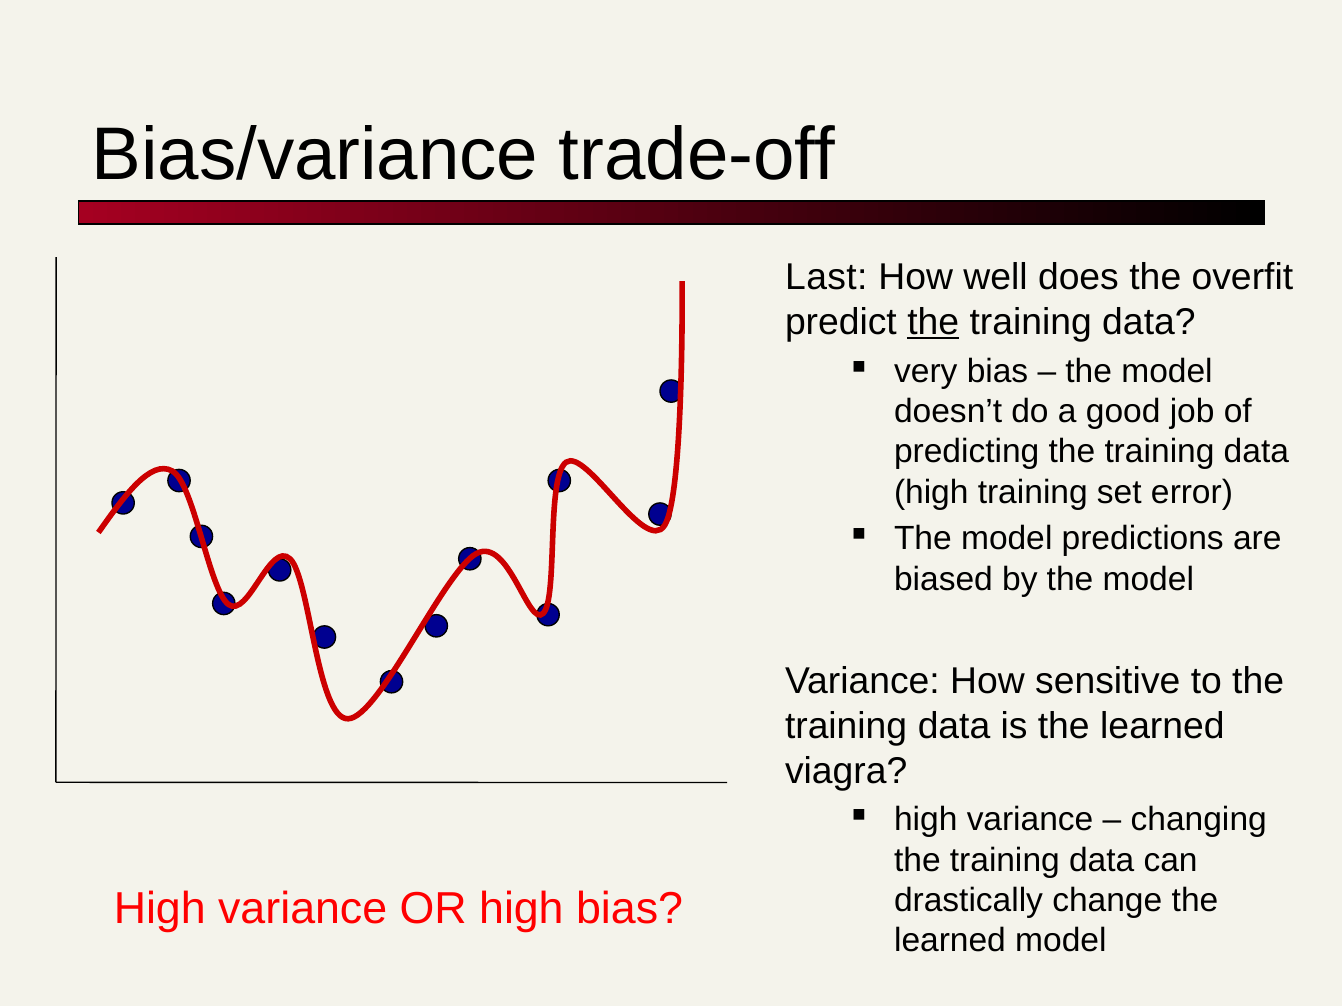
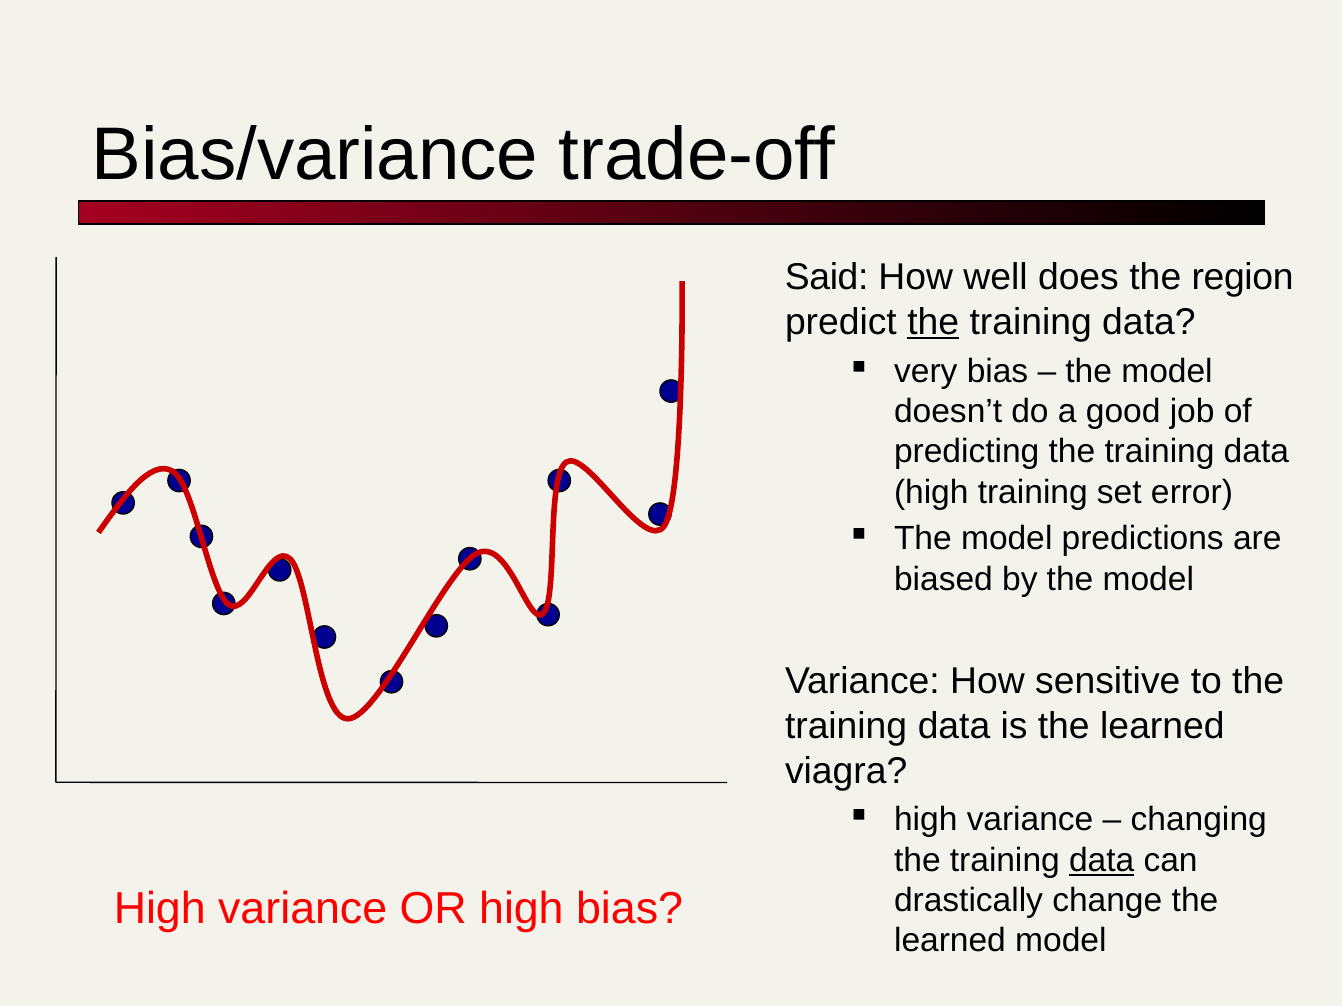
Last: Last -> Said
overfit: overfit -> region
data at (1102, 861) underline: none -> present
